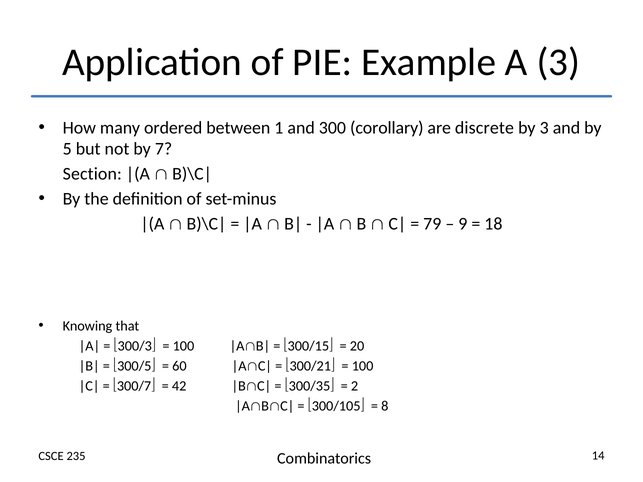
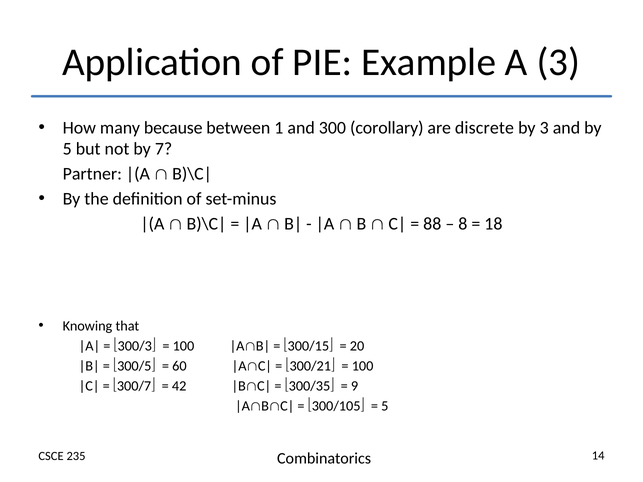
ordered: ordered -> because
Section: Section -> Partner
79: 79 -> 88
9: 9 -> 8
2: 2 -> 9
8 at (385, 406): 8 -> 5
